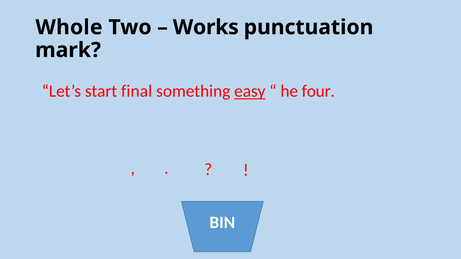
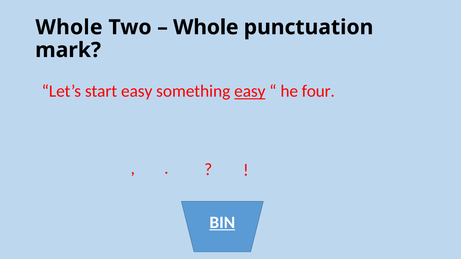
Works at (206, 27): Works -> Whole
start final: final -> easy
BIN underline: none -> present
